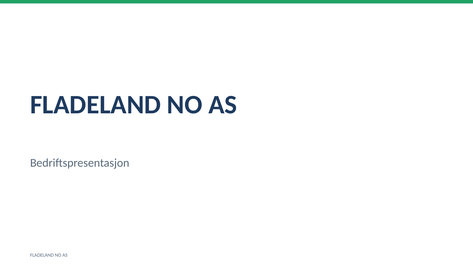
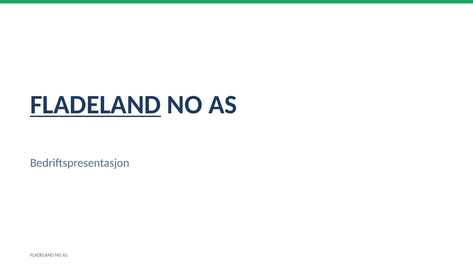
FLADELAND at (96, 105) underline: none -> present
